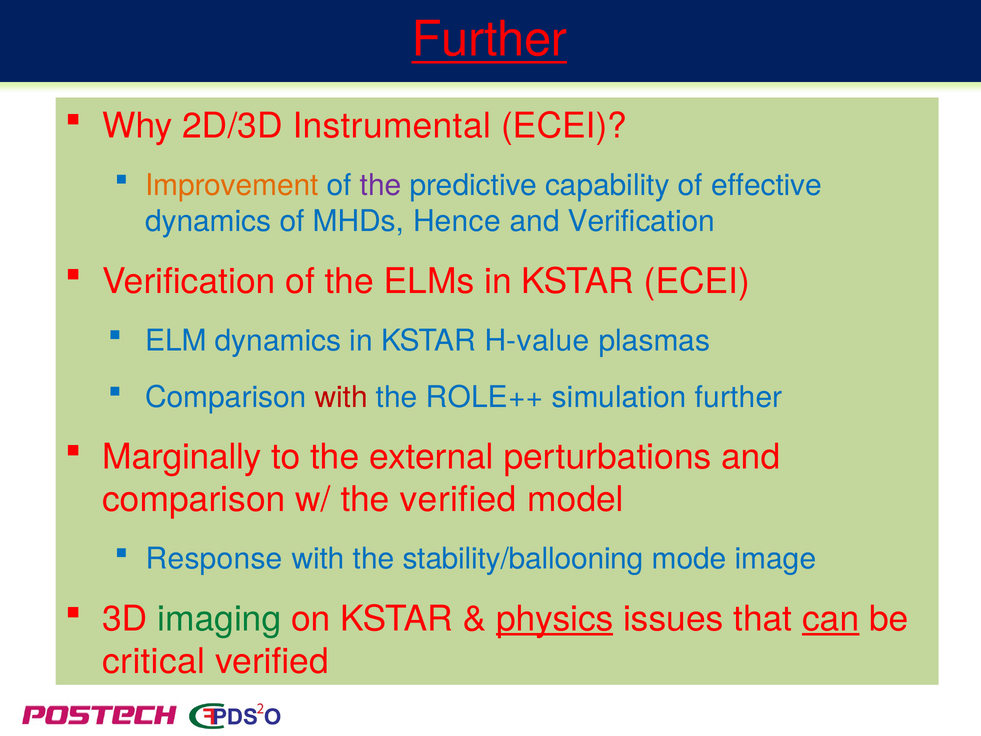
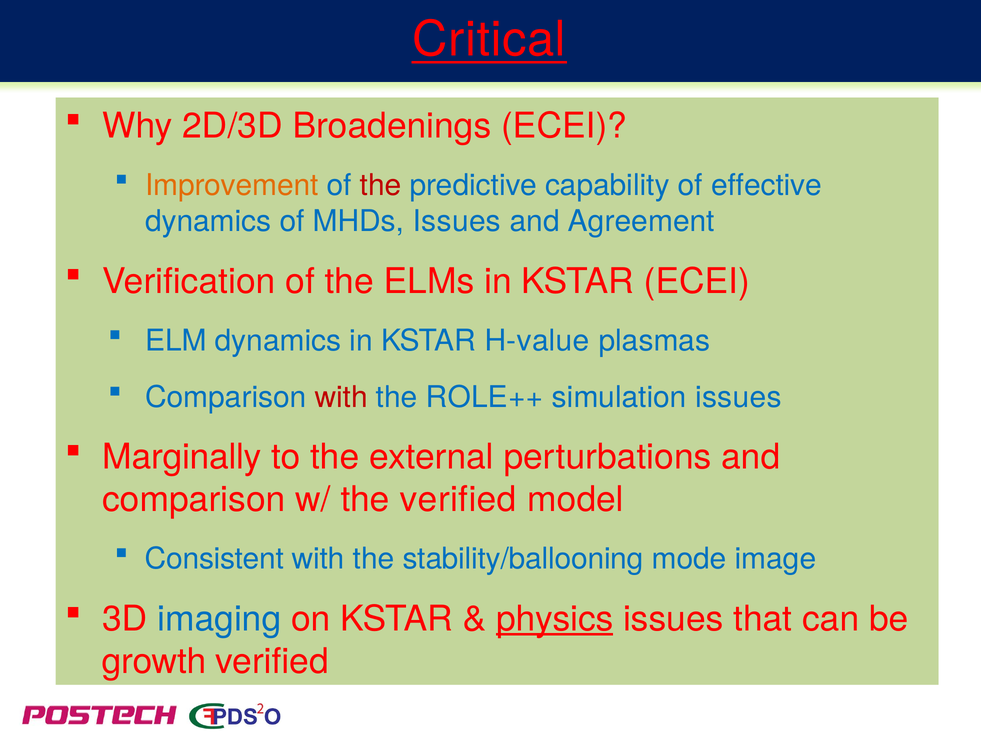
Further at (489, 40): Further -> Critical
Instrumental: Instrumental -> Broadenings
the at (381, 185) colour: purple -> red
MHDs Hence: Hence -> Issues
and Verification: Verification -> Agreement
simulation further: further -> issues
Response: Response -> Consistent
imaging colour: green -> blue
can underline: present -> none
critical: critical -> growth
